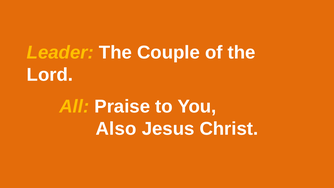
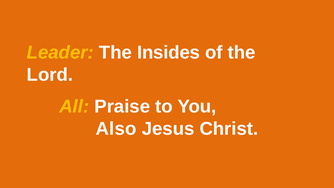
Couple: Couple -> Insides
